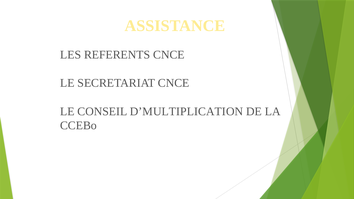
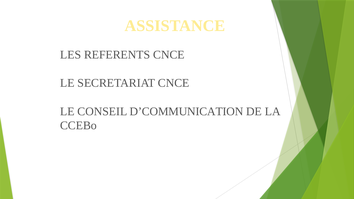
D’MULTIPLICATION: D’MULTIPLICATION -> D’COMMUNICATION
